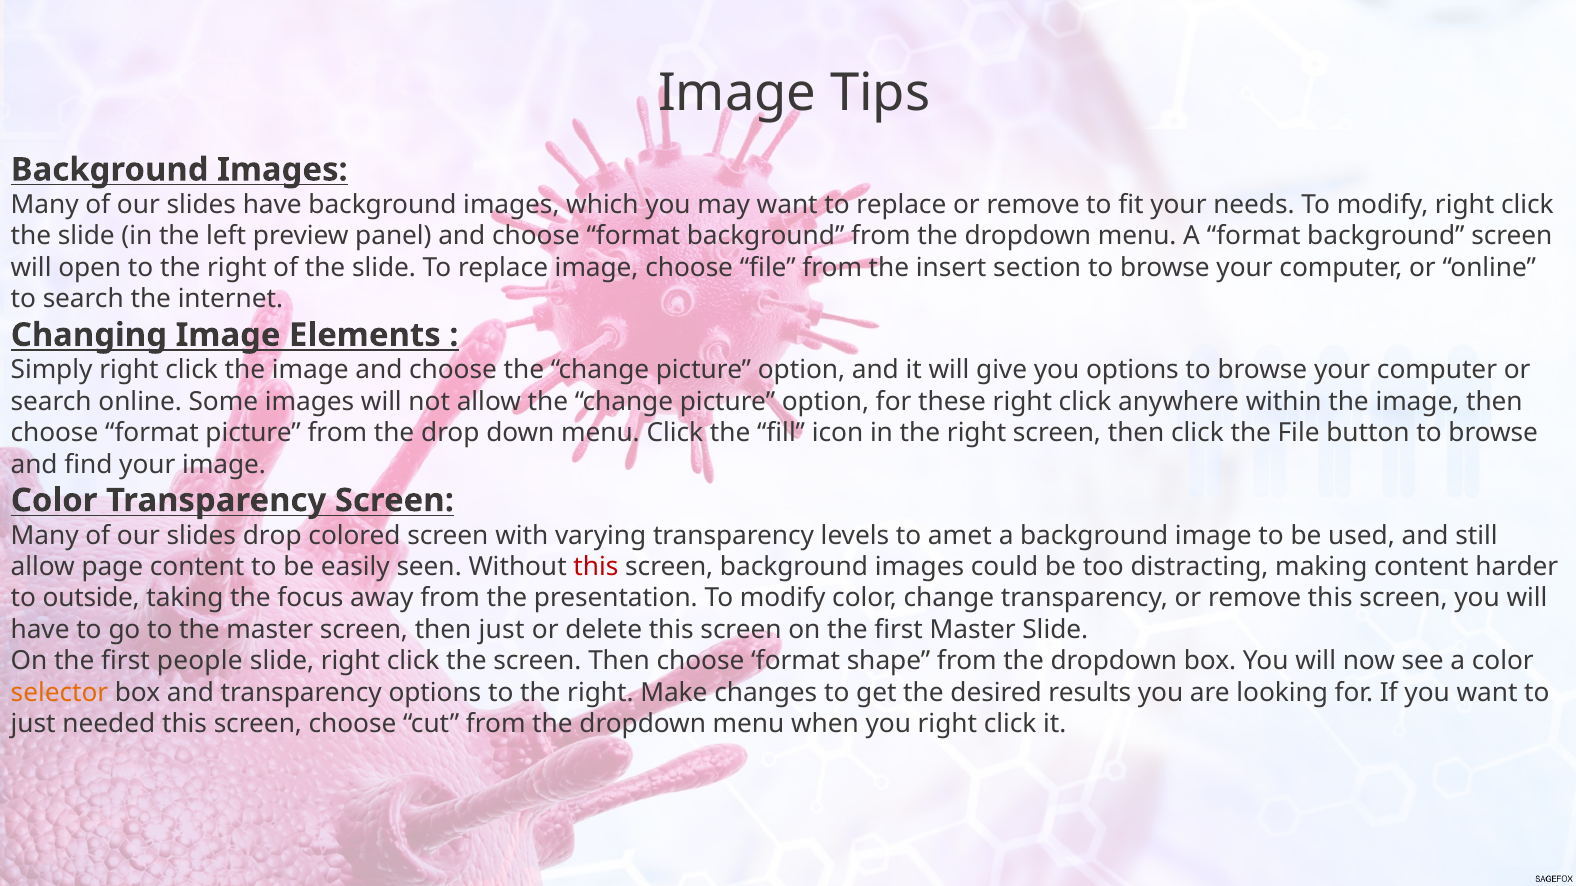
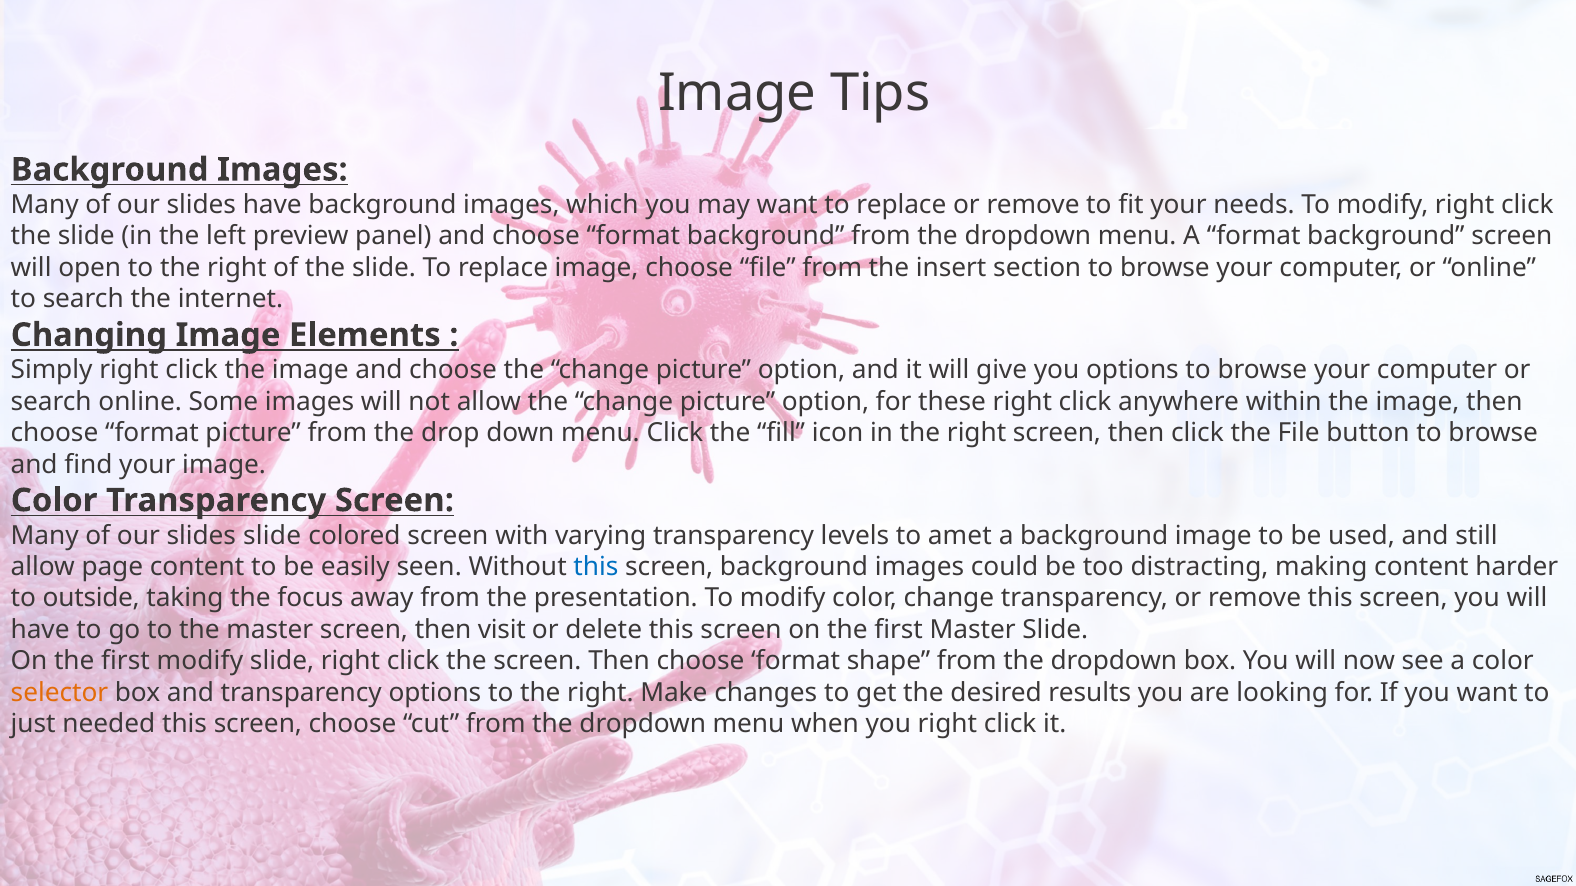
slides drop: drop -> slide
this at (596, 567) colour: red -> blue
then just: just -> visit
first people: people -> modify
